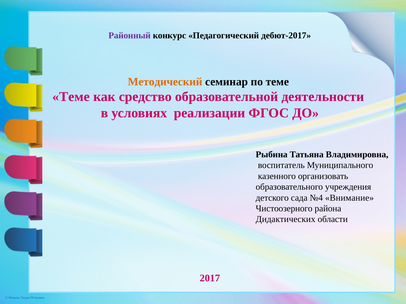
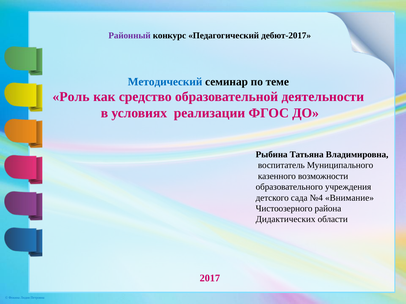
Методический colour: orange -> blue
Теме at (71, 97): Теме -> Роль
организовать: организовать -> возможности
